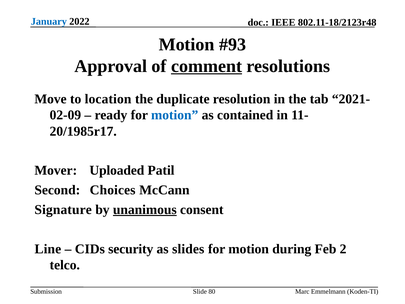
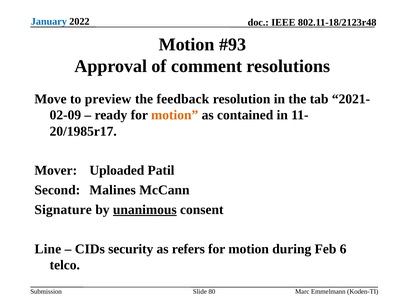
comment underline: present -> none
location: location -> preview
duplicate: duplicate -> feedback
motion at (175, 115) colour: blue -> orange
Choices: Choices -> Malines
slides: slides -> refers
2: 2 -> 6
